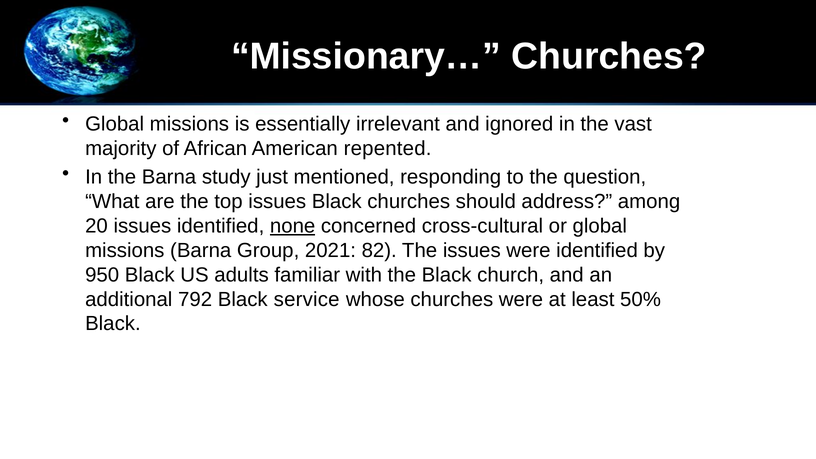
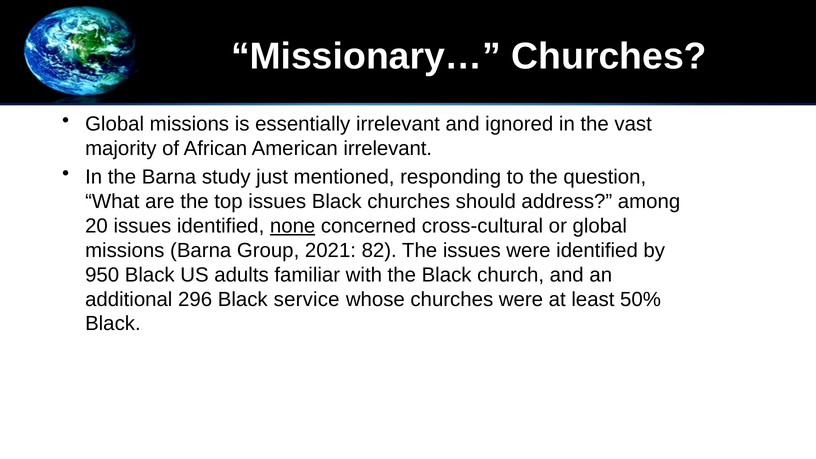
American repented: repented -> irrelevant
792: 792 -> 296
